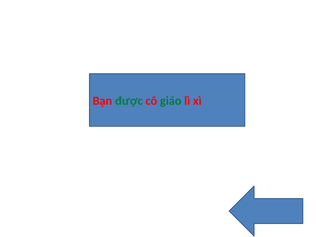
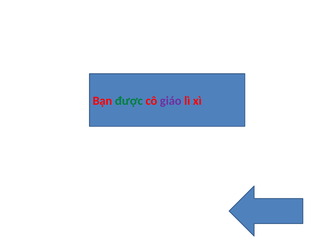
giáo colour: green -> purple
